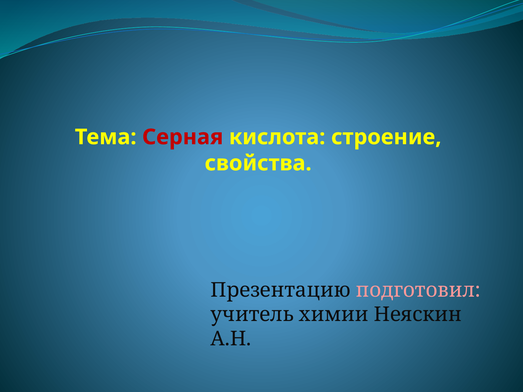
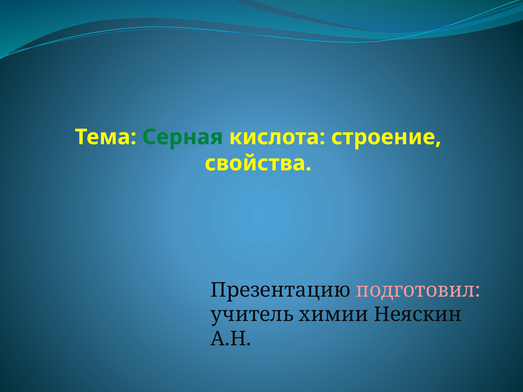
Серная colour: red -> green
